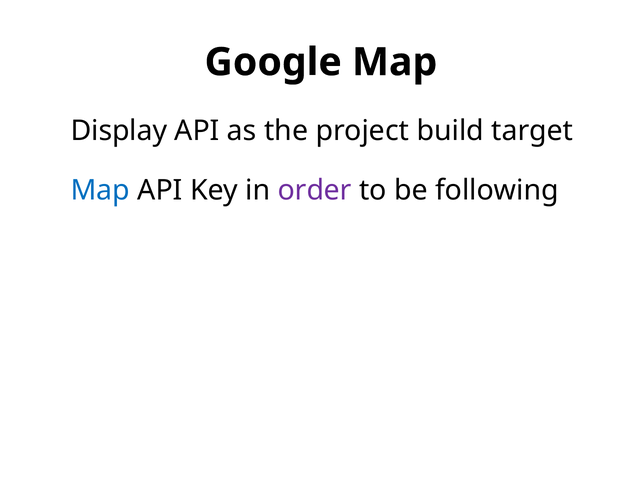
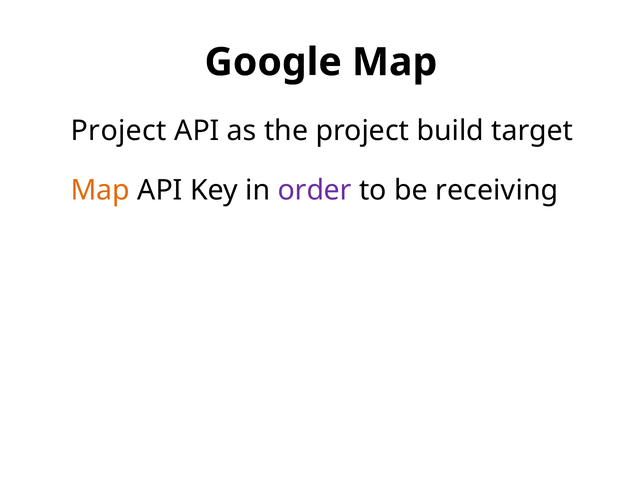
Display at (119, 131): Display -> Project
Map at (100, 190) colour: blue -> orange
following: following -> receiving
